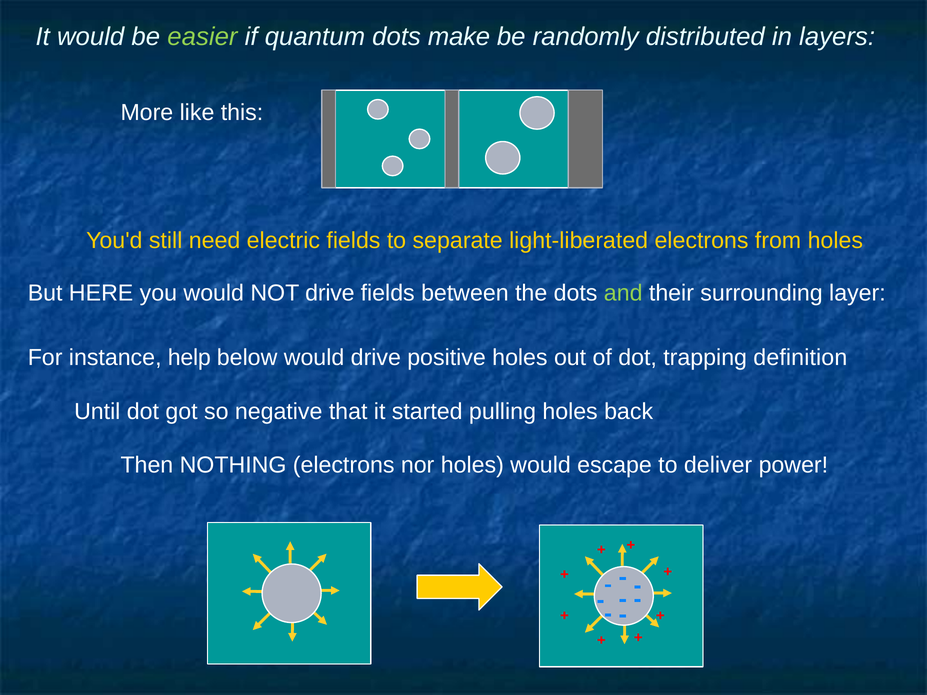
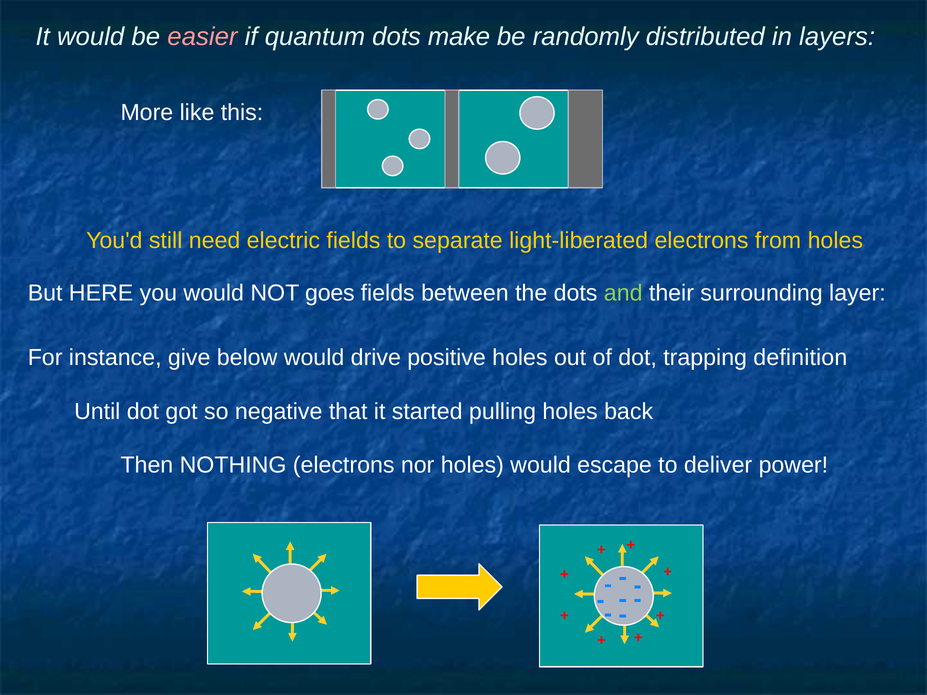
easier colour: light green -> pink
NOT drive: drive -> goes
help: help -> give
